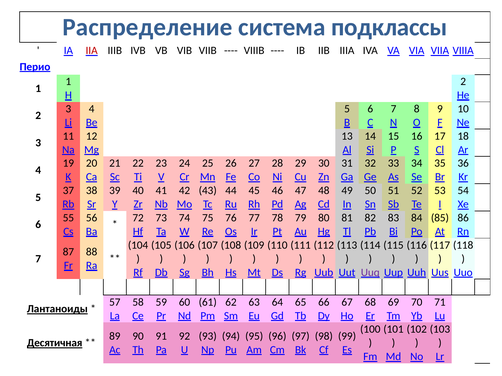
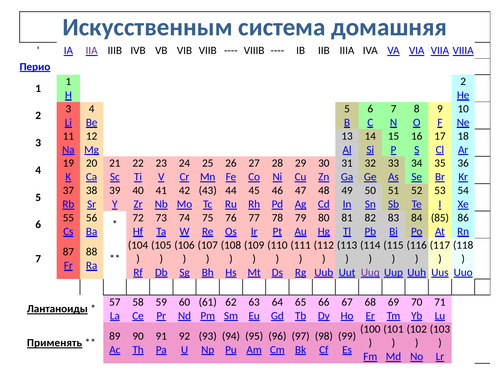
Распределение: Распределение -> Искусственным
подклассы: подклассы -> домашняя
IIA colour: red -> purple
Десятичная: Десятичная -> Применять
